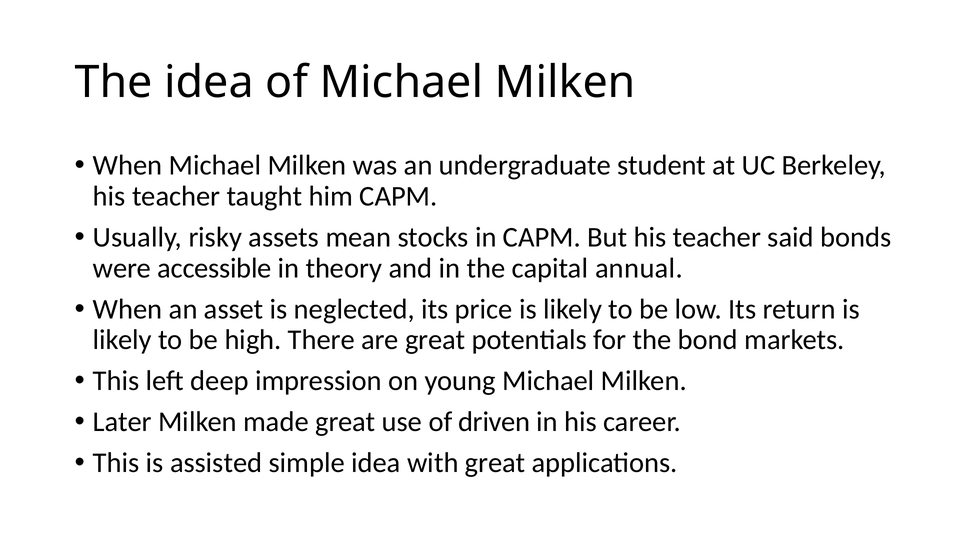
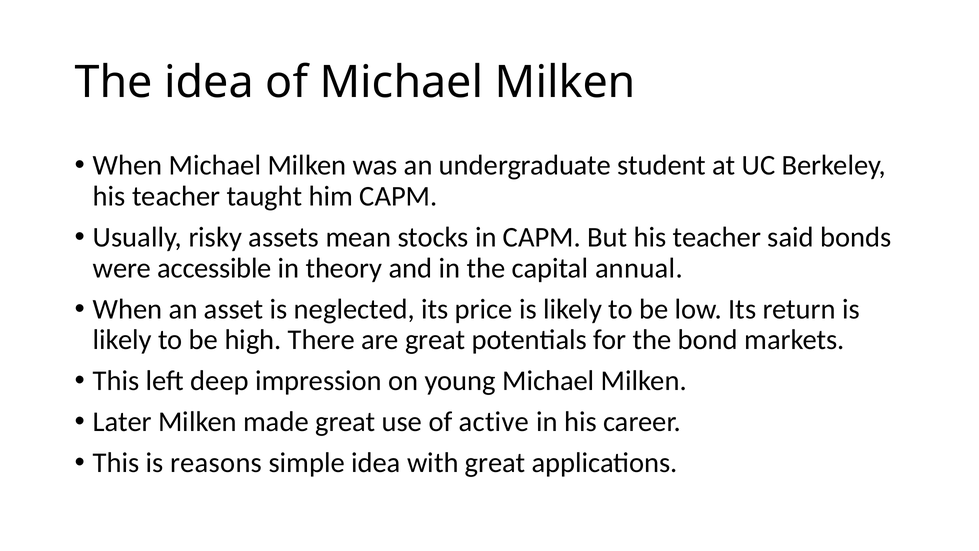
driven: driven -> active
assisted: assisted -> reasons
